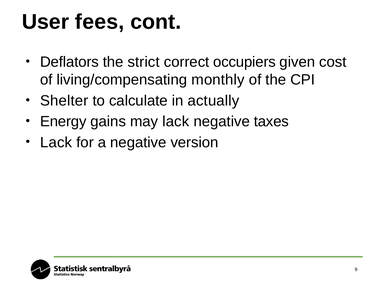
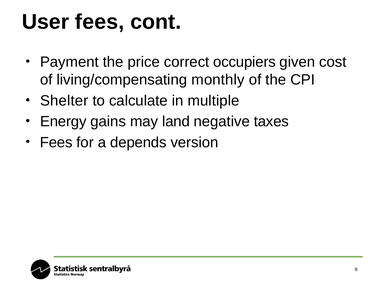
Deflators: Deflators -> Payment
strict: strict -> price
actually: actually -> multiple
may lack: lack -> land
Lack at (56, 143): Lack -> Fees
a negative: negative -> depends
